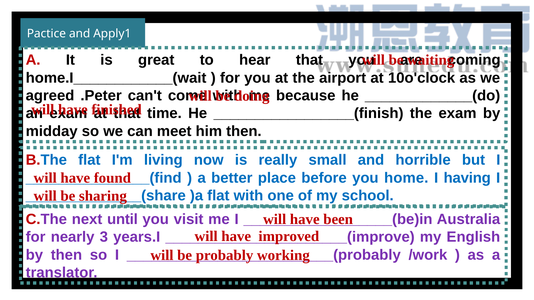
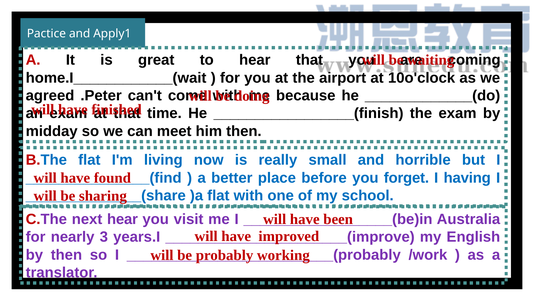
home: home -> forget
next until: until -> hear
